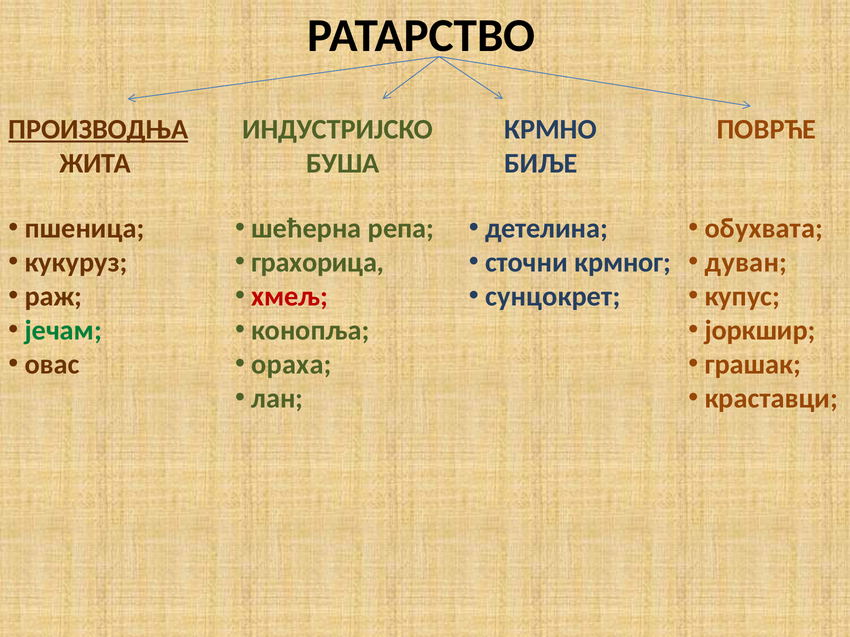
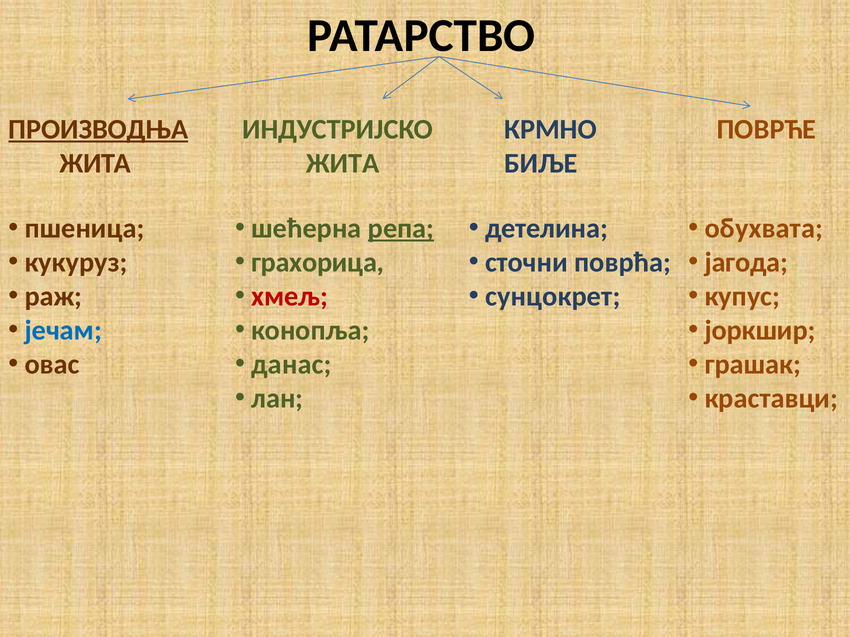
БУША at (343, 163): БУША -> ЖИТА
репа underline: none -> present
крмног: крмног -> поврћа
дуван: дуван -> јагода
јечам colour: green -> blue
ораха: ораха -> данас
